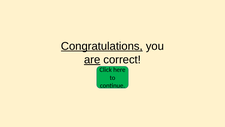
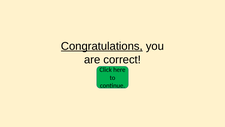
are underline: present -> none
